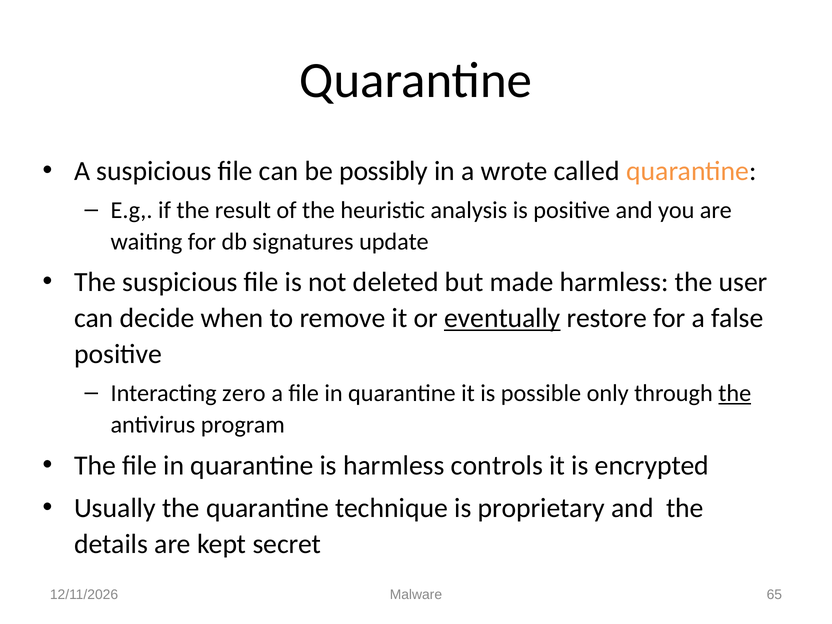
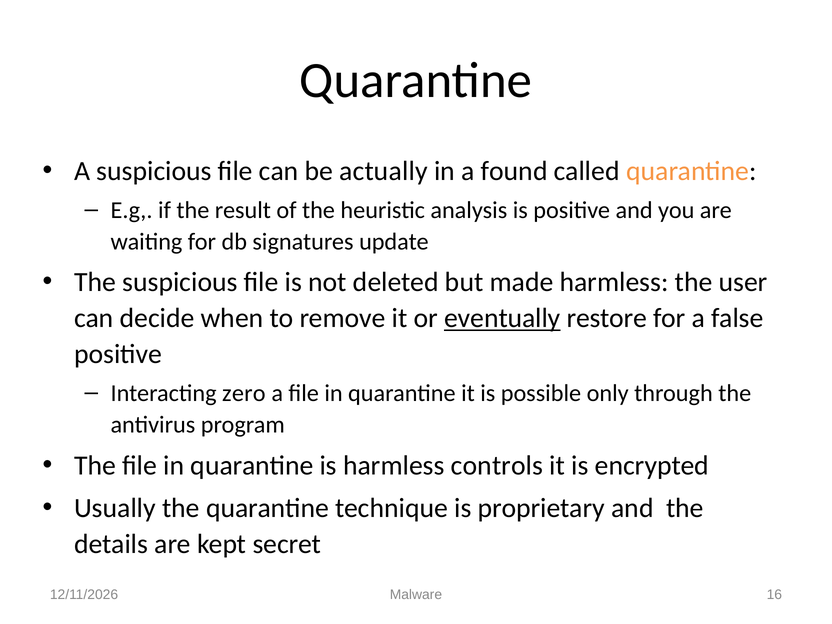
possibly: possibly -> actually
wrote: wrote -> found
the at (735, 393) underline: present -> none
65: 65 -> 16
